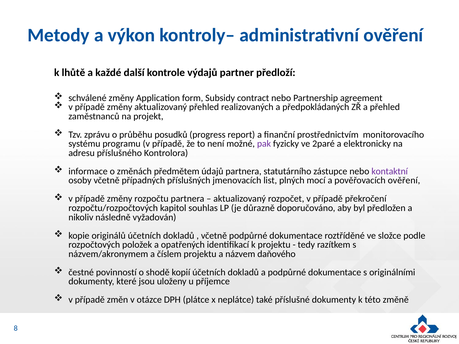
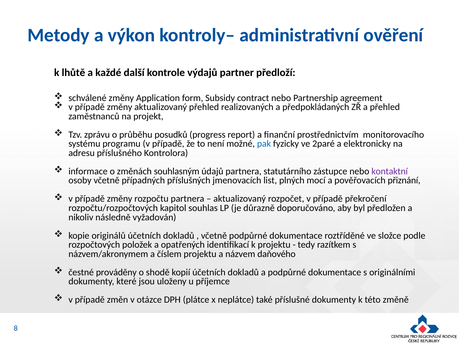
pak colour: purple -> blue
předmětem: předmětem -> souhlasným
pověřovacích ověření: ověření -> přiznání
povinností: povinností -> prováděny
